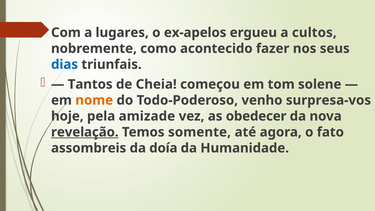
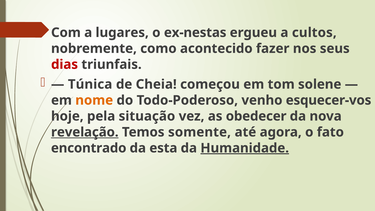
ex-apelos: ex-apelos -> ex-nestas
dias colour: blue -> red
Tantos: Tantos -> Túnica
surpresa-vos: surpresa-vos -> esquecer-vos
amizade: amizade -> situação
assombreis: assombreis -> encontrado
doía: doía -> esta
Humanidade underline: none -> present
